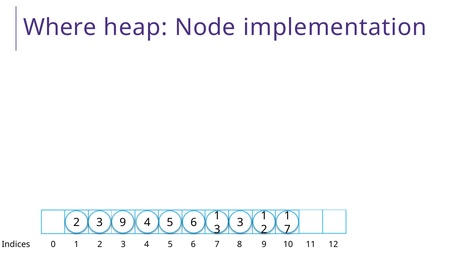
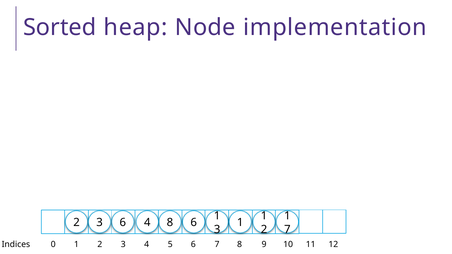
Where: Where -> Sorted
2 9: 9 -> 6
3 5: 5 -> 8
6 3: 3 -> 1
